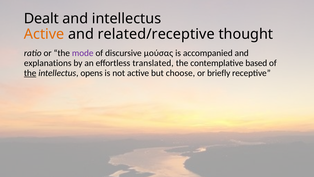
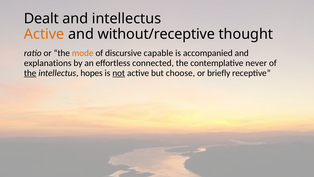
related/receptive: related/receptive -> without/receptive
mode colour: purple -> orange
μούσας: μούσας -> capable
translated: translated -> connected
based: based -> never
opens: opens -> hopes
not underline: none -> present
